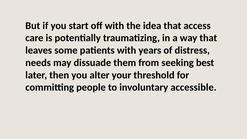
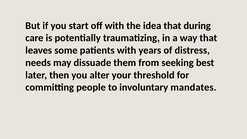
access: access -> during
accessible: accessible -> mandates
